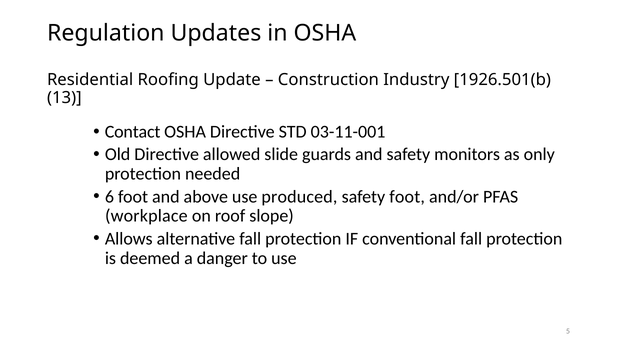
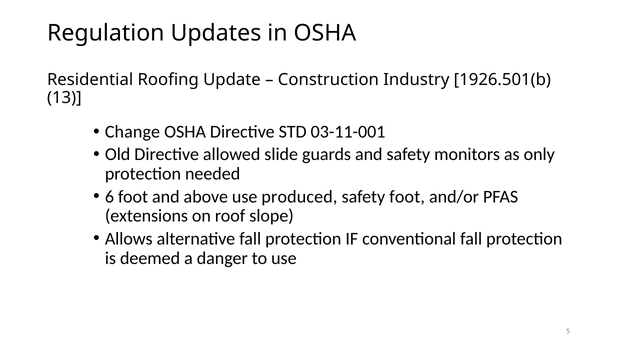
Contact: Contact -> Change
workplace: workplace -> extensions
